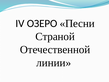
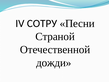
ОЗЕРО: ОЗЕРО -> СОТРУ
линии: линии -> дожди
